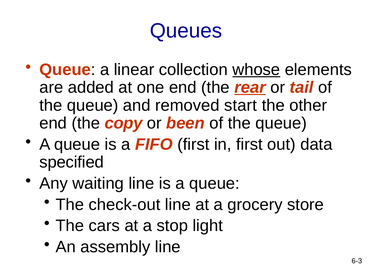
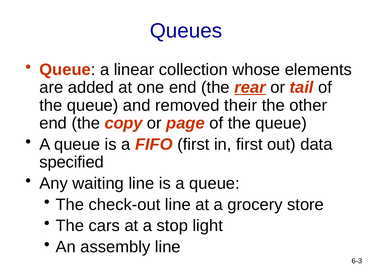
whose underline: present -> none
start: start -> their
been: been -> page
